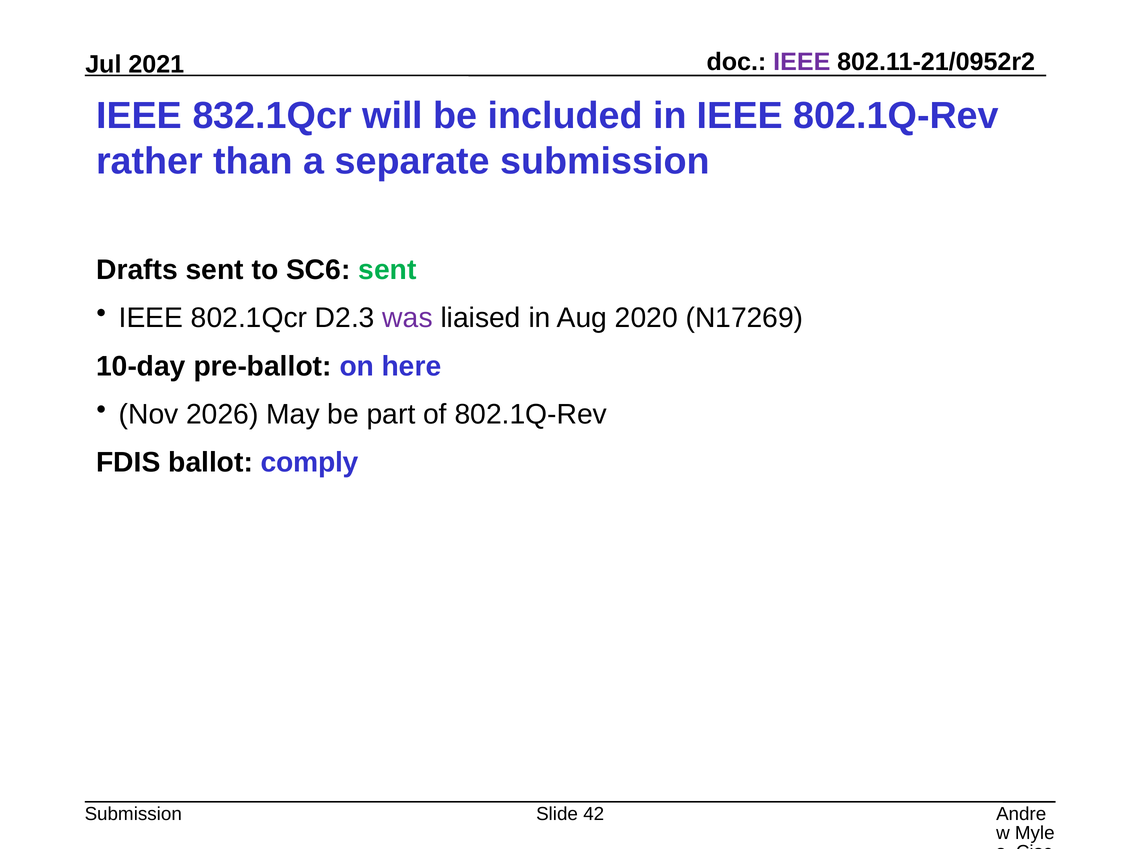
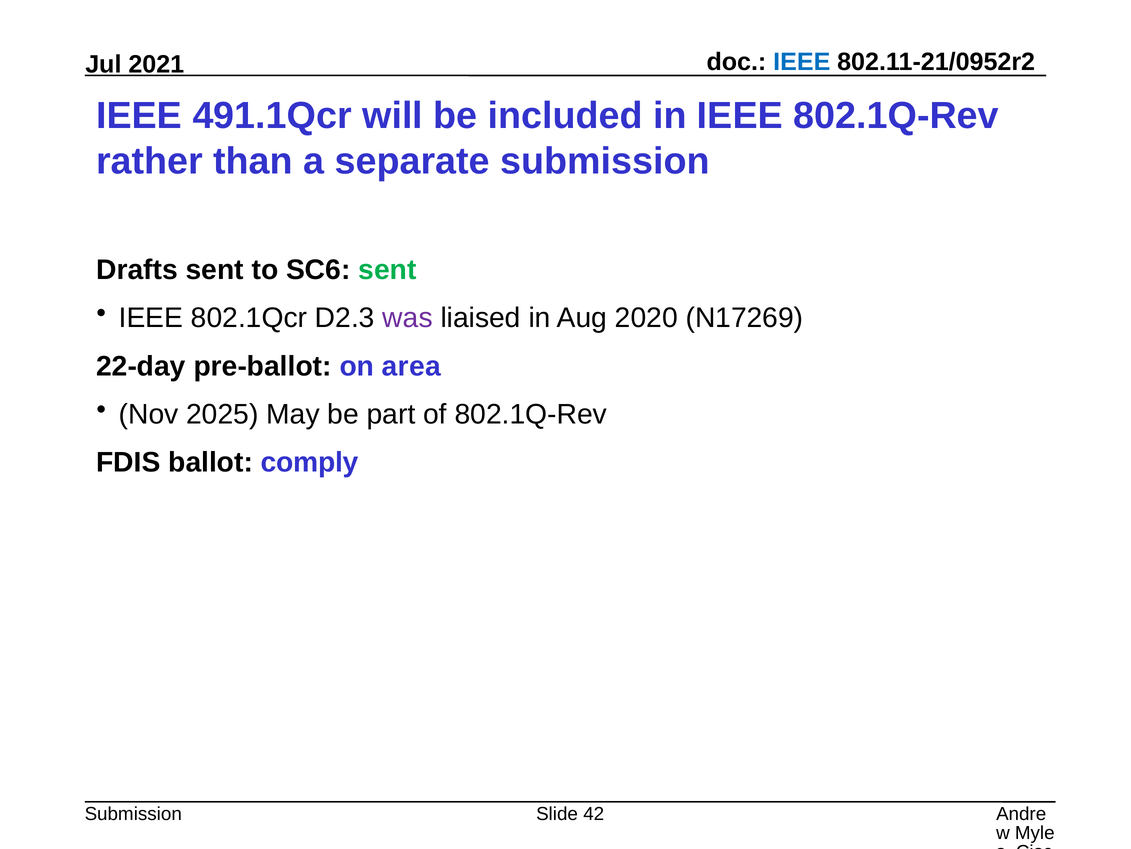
IEEE at (802, 62) colour: purple -> blue
832.1Qcr: 832.1Qcr -> 491.1Qcr
10-day: 10-day -> 22-day
here: here -> area
2026: 2026 -> 2025
